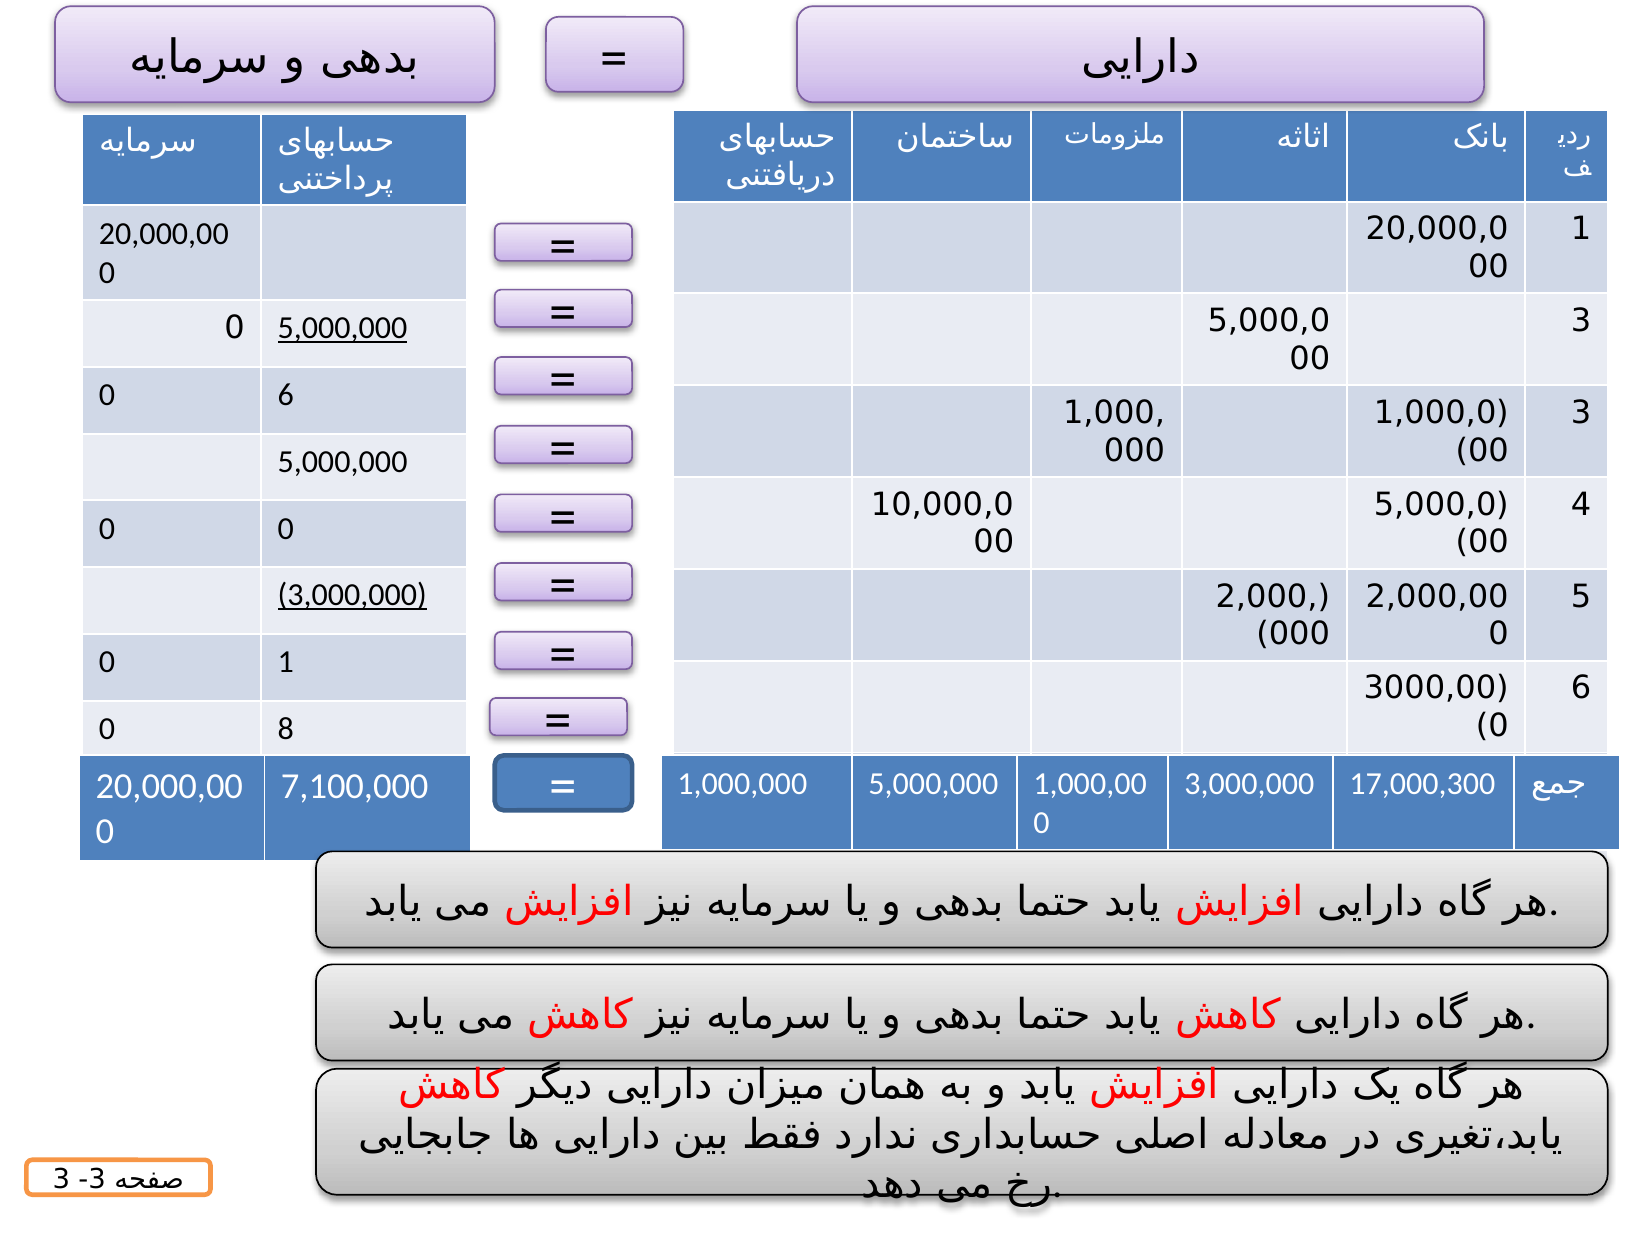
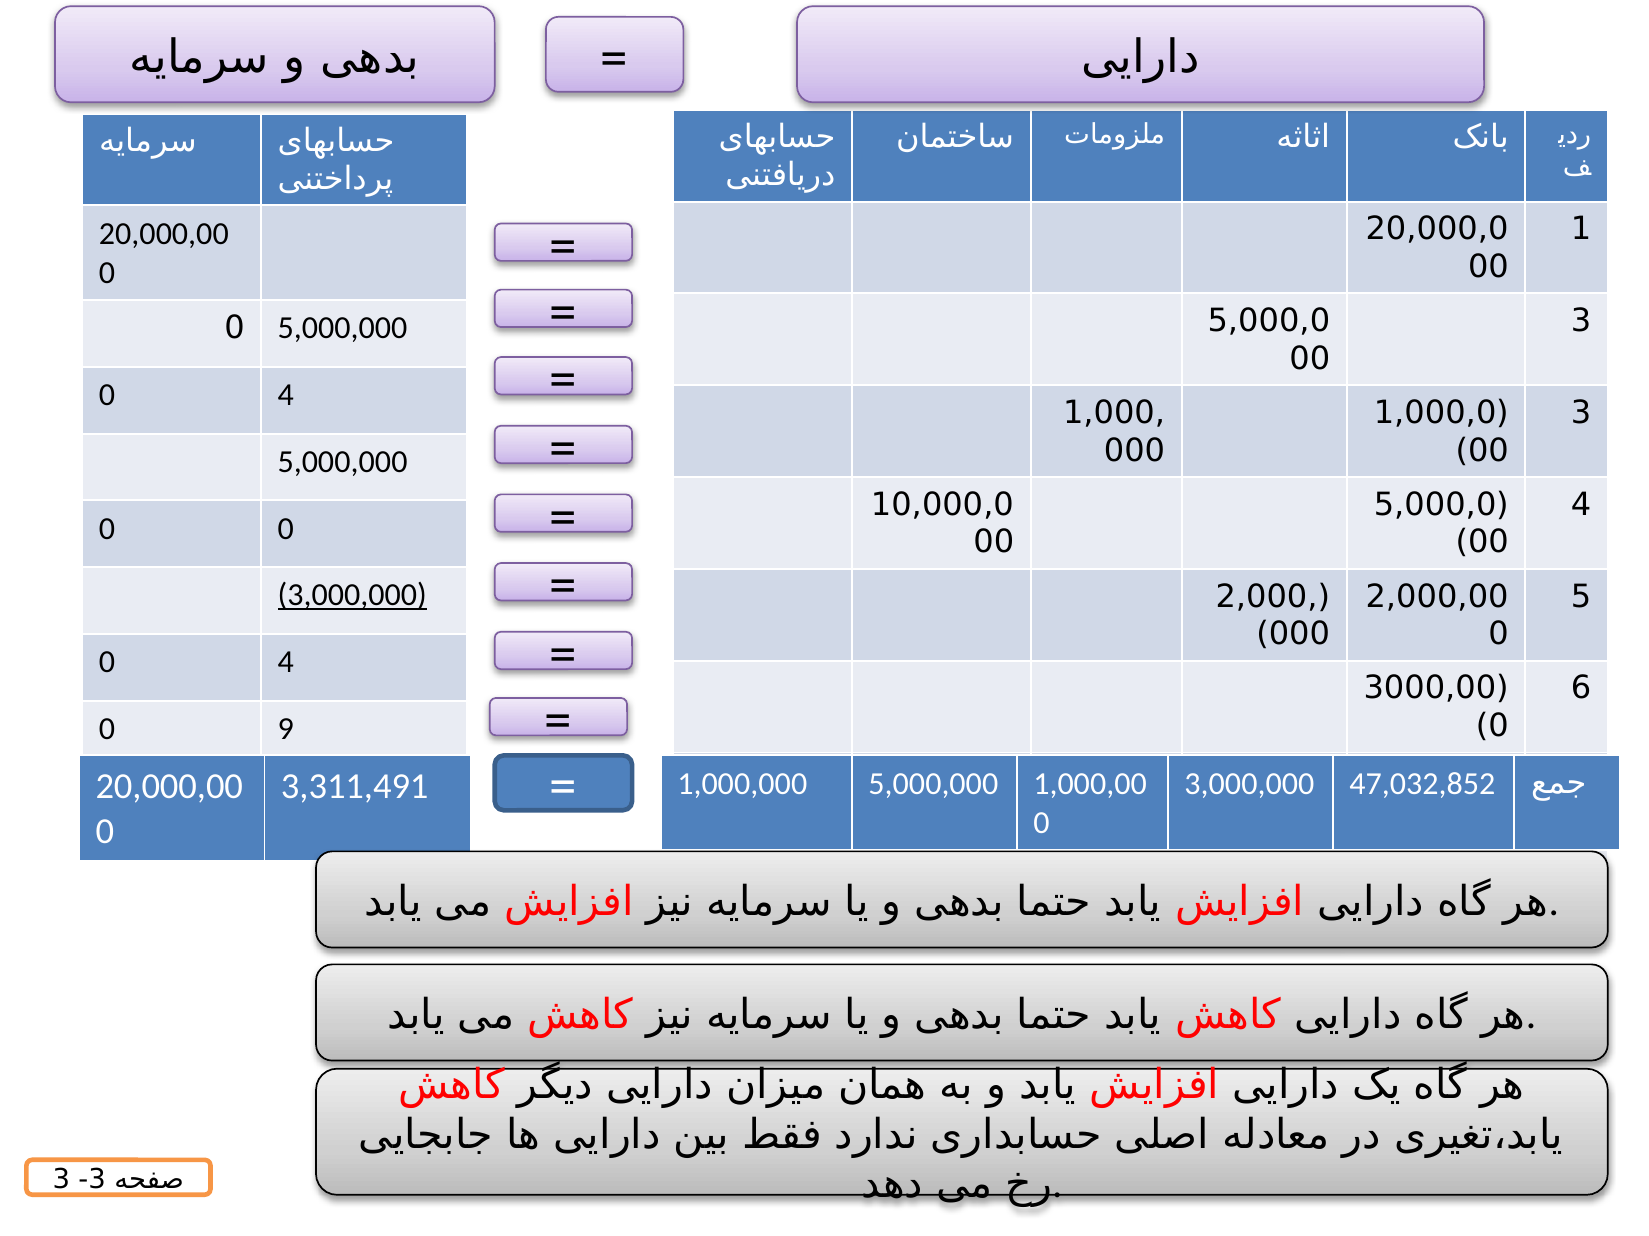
5,000,000 at (342, 328) underline: present -> none
6 at (286, 395): 6 -> 4
1 at (286, 663): 1 -> 4
8 at (286, 729): 8 -> 9
17,000,300: 17,000,300 -> 47,032,852
7,100,000: 7,100,000 -> 3,311,491
